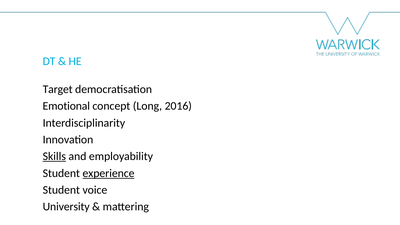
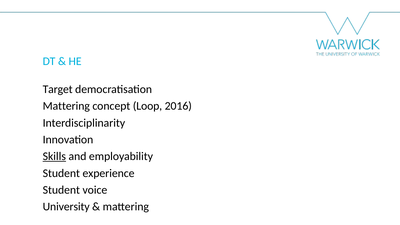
Emotional at (66, 106): Emotional -> Mattering
Long: Long -> Loop
experience underline: present -> none
